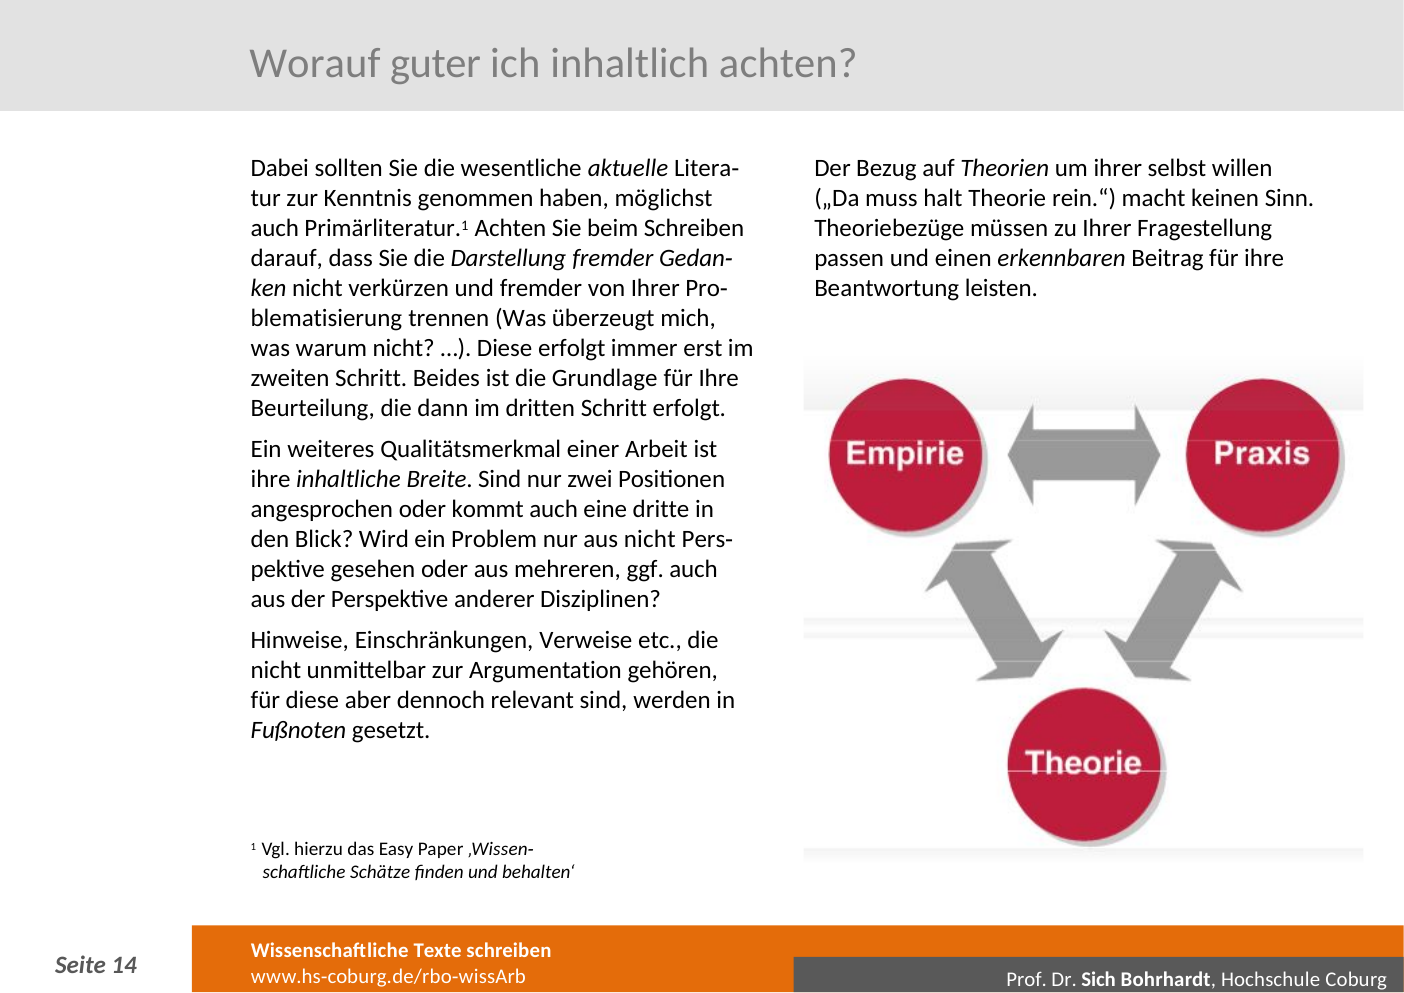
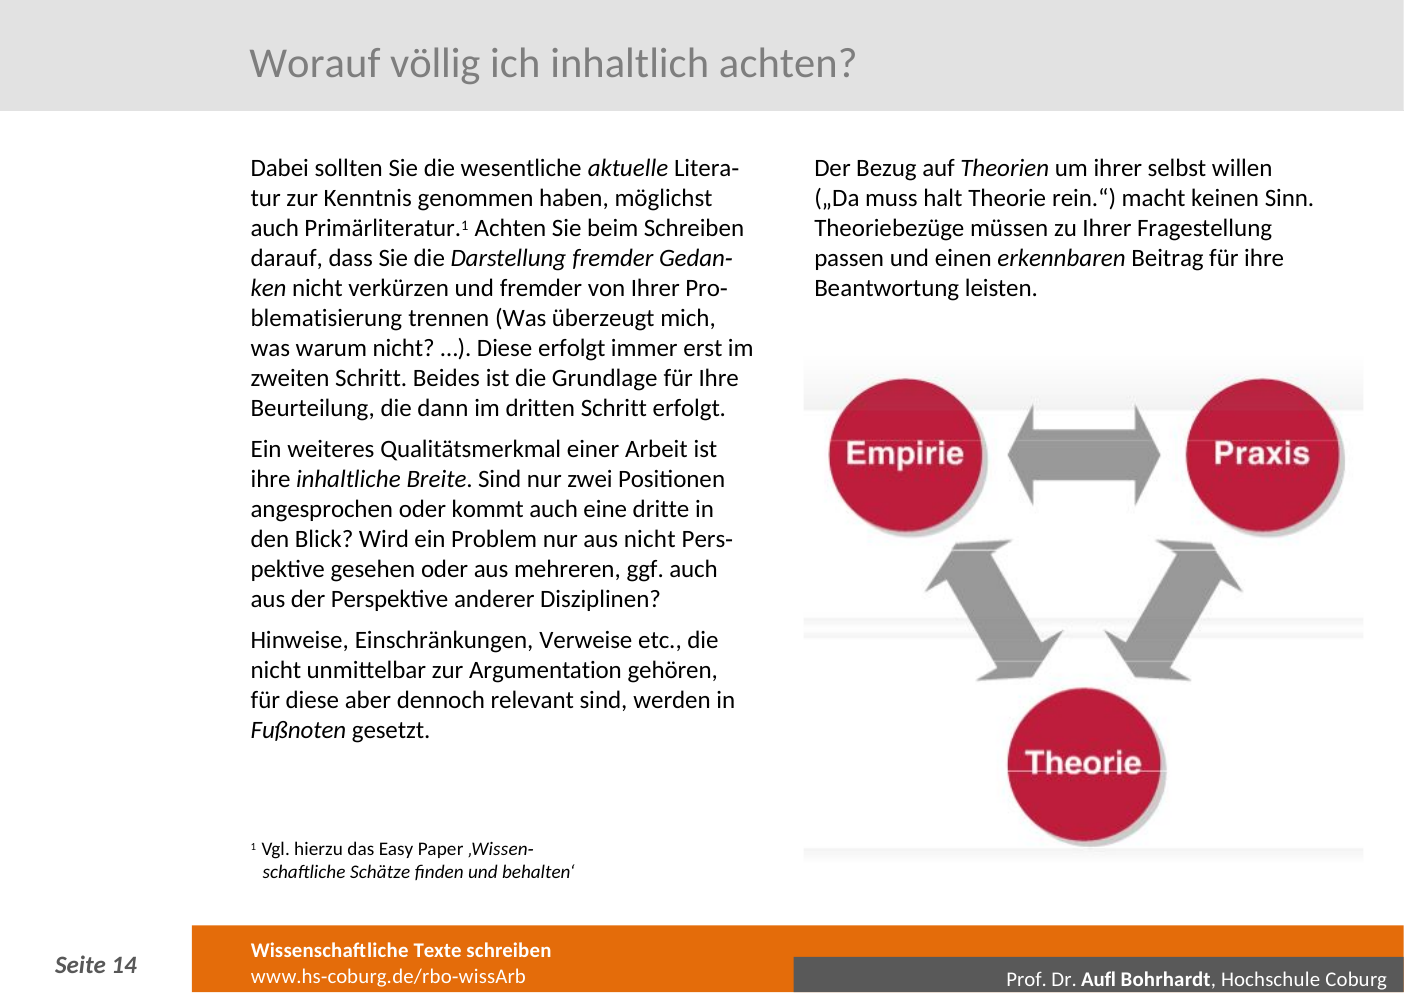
guter: guter -> völlig
Sich: Sich -> Aufl
